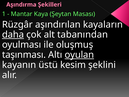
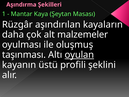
daha underline: present -> none
tabanından: tabanından -> malzemeler
kesim: kesim -> profili
